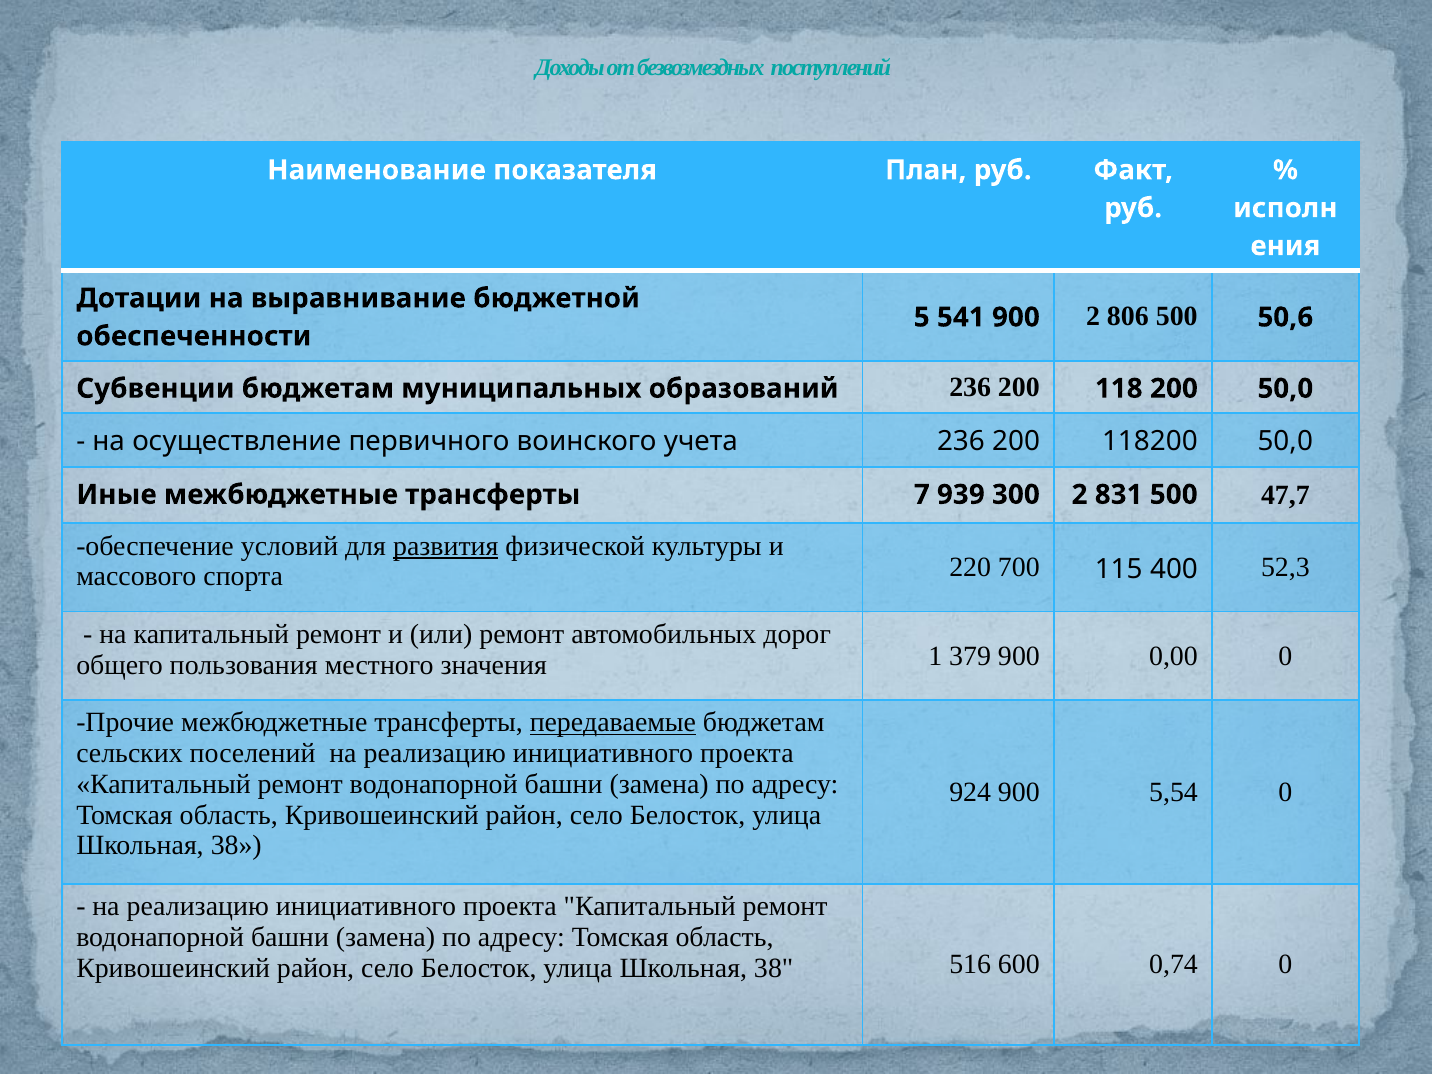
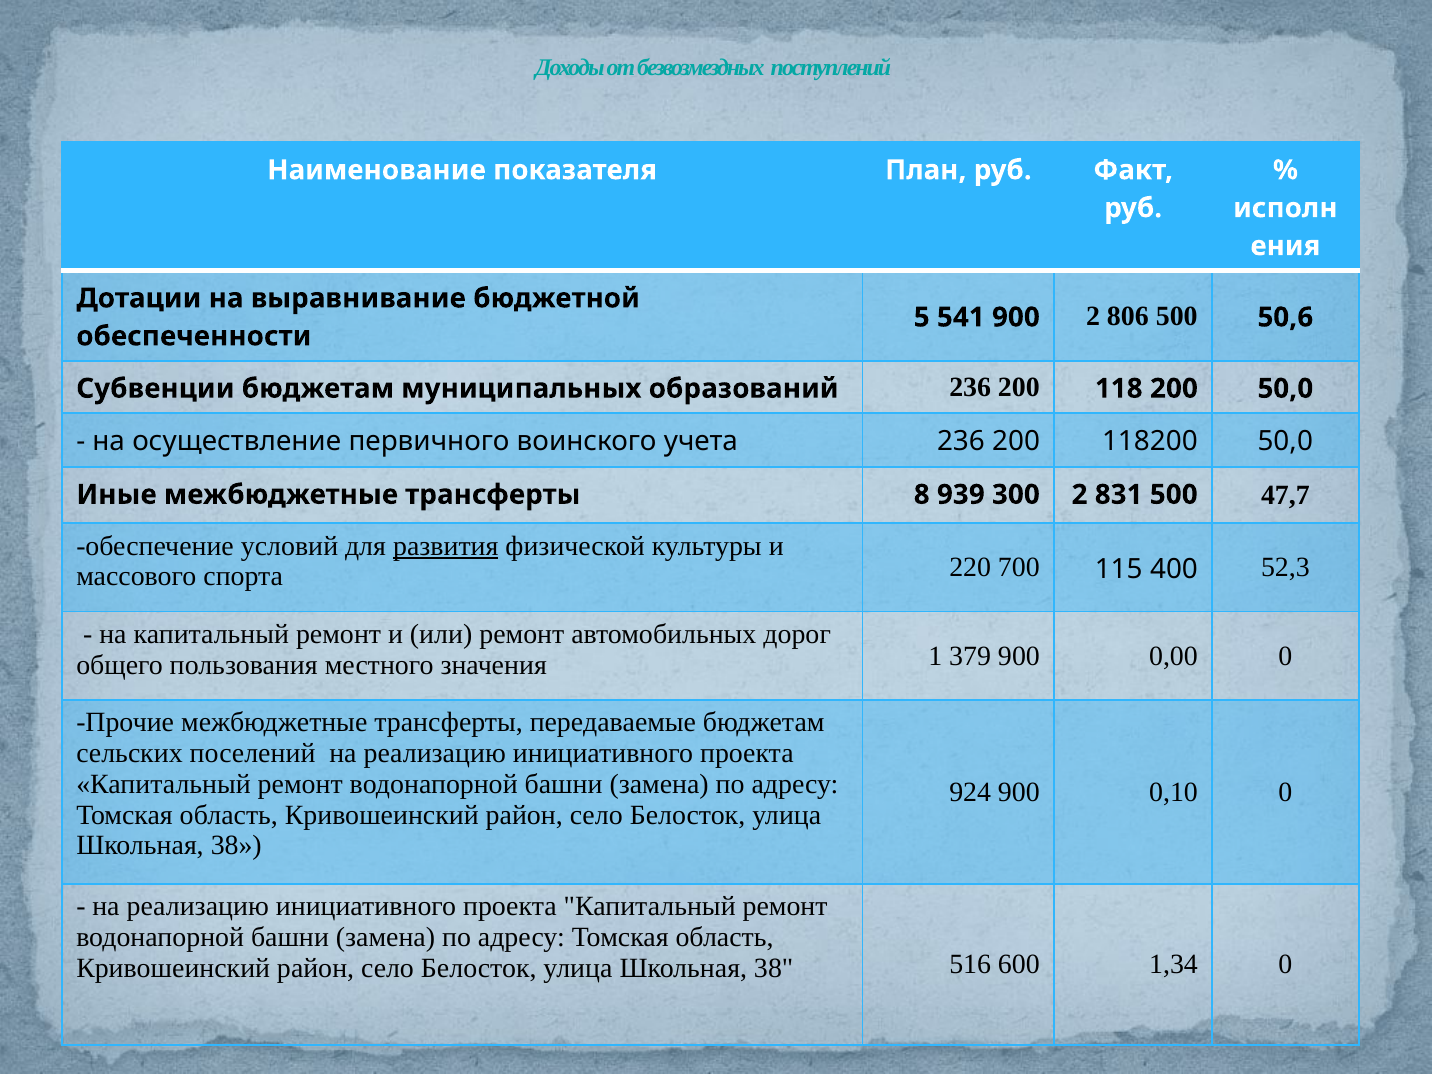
7: 7 -> 8
передаваемые underline: present -> none
5,54: 5,54 -> 0,10
0,74: 0,74 -> 1,34
